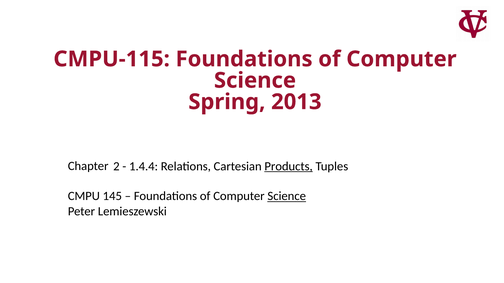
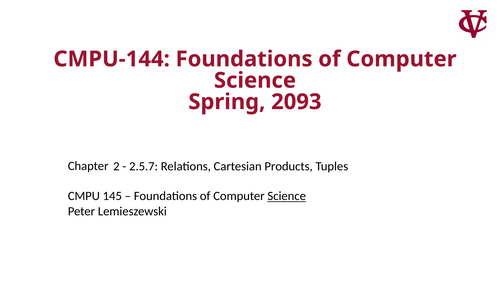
CMPU-115: CMPU-115 -> CMPU-144
2013: 2013 -> 2093
1.4.4: 1.4.4 -> 2.5.7
Products underline: present -> none
